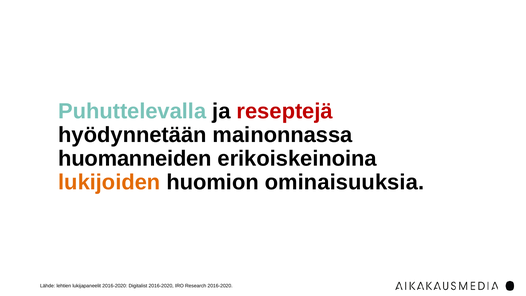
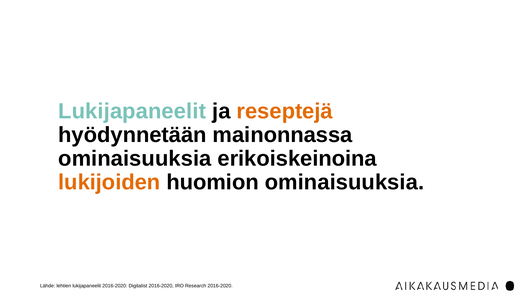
Puhuttelevalla at (132, 111): Puhuttelevalla -> Lukijapaneelit
reseptejä colour: red -> orange
huomanneiden at (135, 158): huomanneiden -> ominaisuuksia
